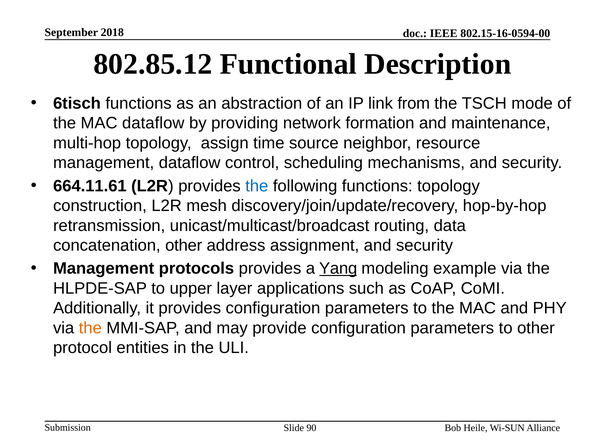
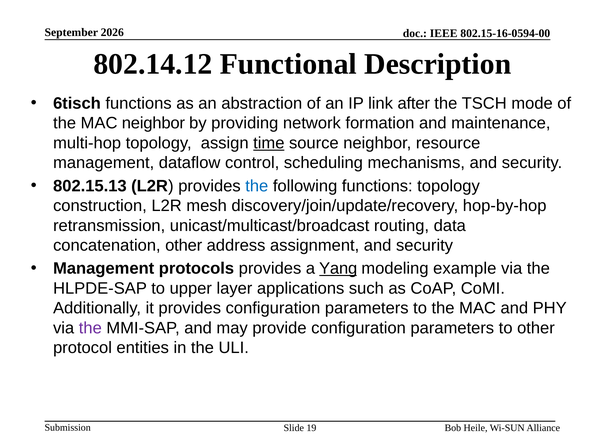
2018: 2018 -> 2026
802.85.12: 802.85.12 -> 802.14.12
from: from -> after
MAC dataflow: dataflow -> neighbor
time underline: none -> present
664.11.61: 664.11.61 -> 802.15.13
the at (90, 328) colour: orange -> purple
90: 90 -> 19
